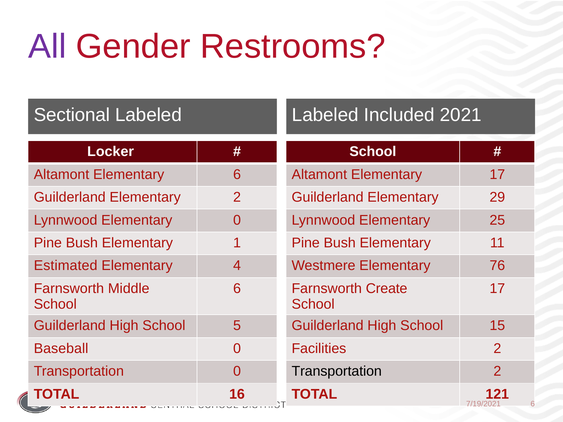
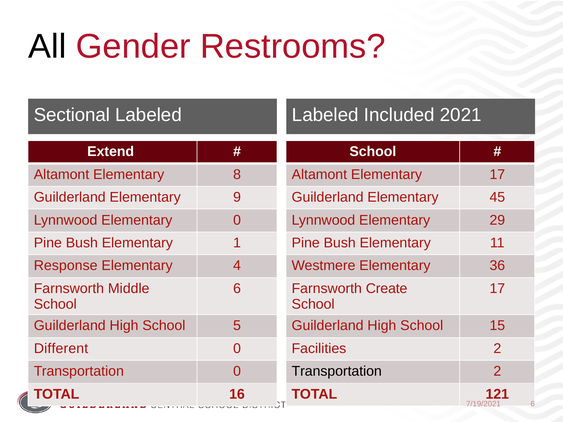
All colour: purple -> black
Locker: Locker -> Extend
Elementary 6: 6 -> 8
Elementary 2: 2 -> 9
29: 29 -> 45
25: 25 -> 29
Estimated: Estimated -> Response
76: 76 -> 36
Baseball: Baseball -> Different
